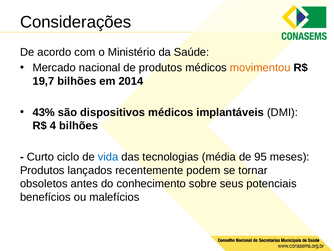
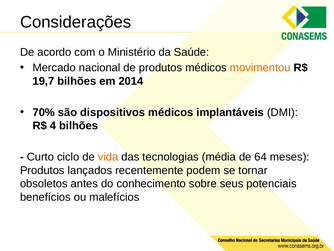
43%: 43% -> 70%
vida colour: blue -> orange
95: 95 -> 64
